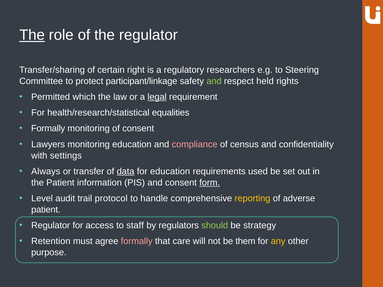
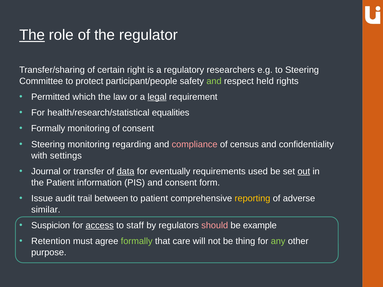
participant/linkage: participant/linkage -> participant/people
Lawyers at (48, 144): Lawyers -> Steering
monitoring education: education -> regarding
Always: Always -> Journal
for education: education -> eventually
out underline: none -> present
form underline: present -> none
Level: Level -> Issue
protocol: protocol -> between
to handle: handle -> patient
patient at (46, 210): patient -> similar
Regulator at (51, 226): Regulator -> Suspicion
access underline: none -> present
should colour: light green -> pink
strategy: strategy -> example
formally at (137, 241) colour: pink -> light green
them: them -> thing
any colour: yellow -> light green
